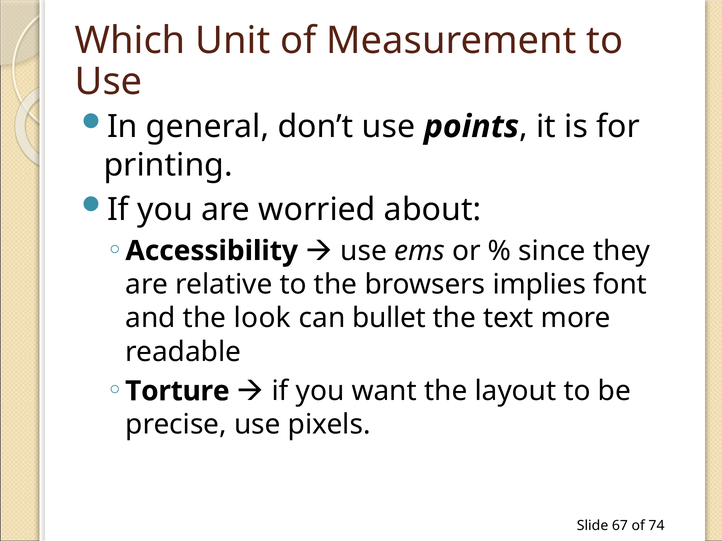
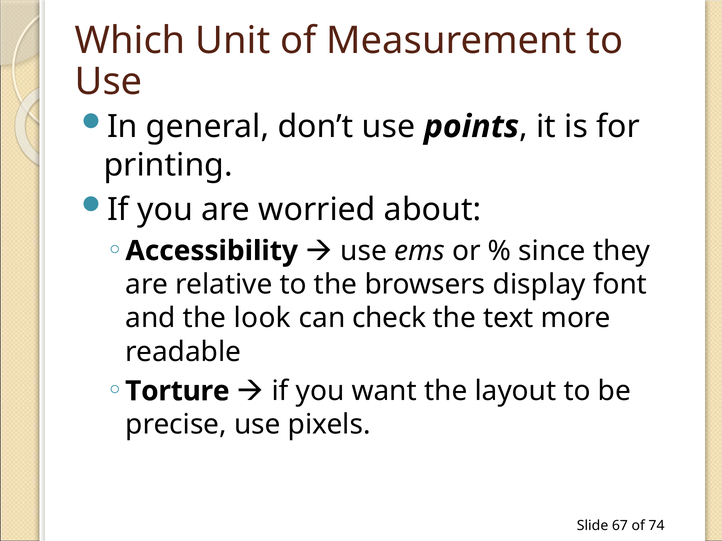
implies: implies -> display
bullet: bullet -> check
